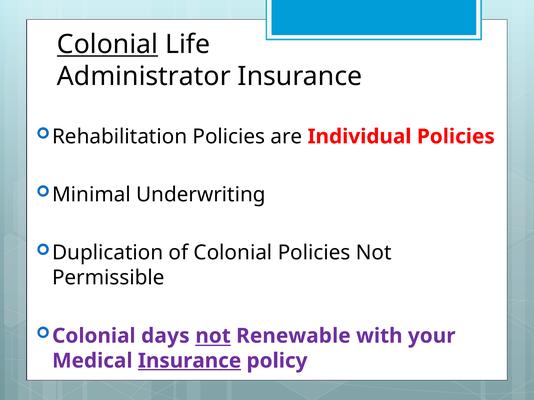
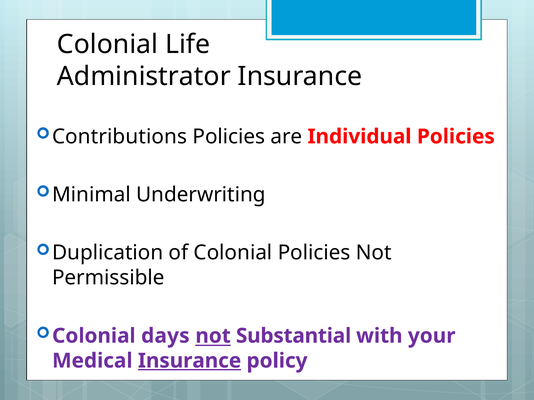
Colonial at (108, 45) underline: present -> none
Rehabilitation: Rehabilitation -> Contributions
Renewable: Renewable -> Substantial
